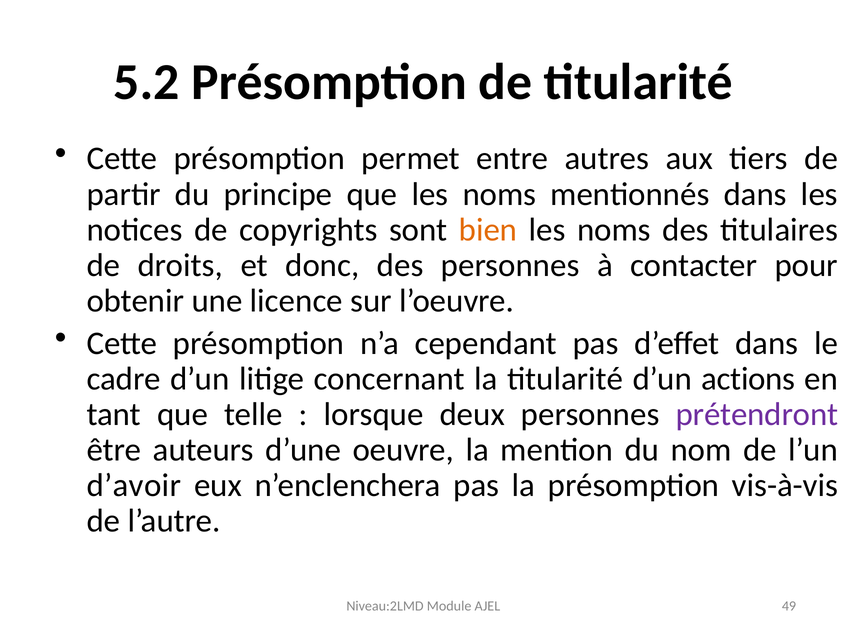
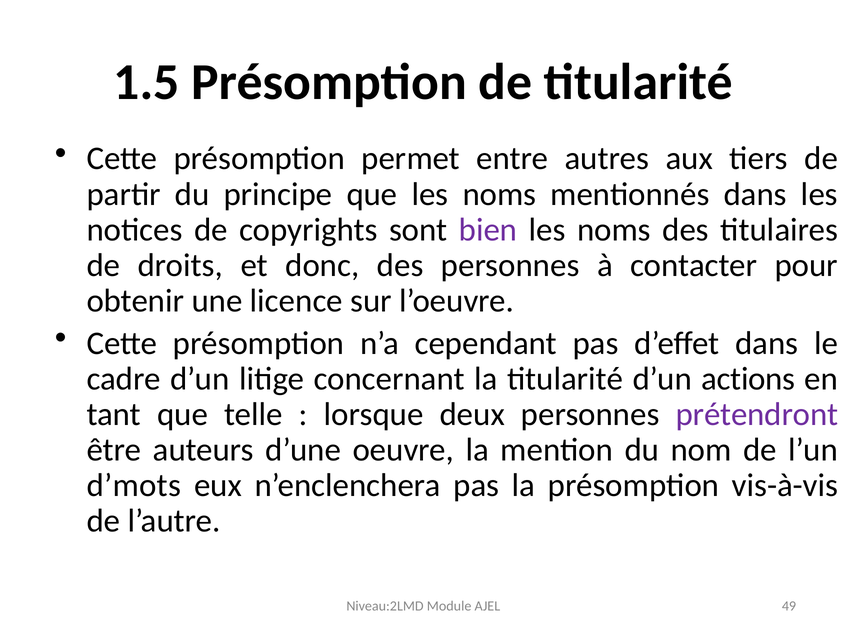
5.2: 5.2 -> 1.5
bien colour: orange -> purple
d’avoir: d’avoir -> d’mots
